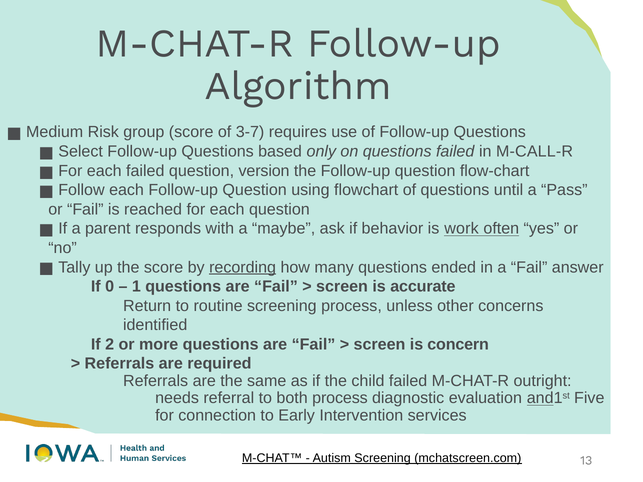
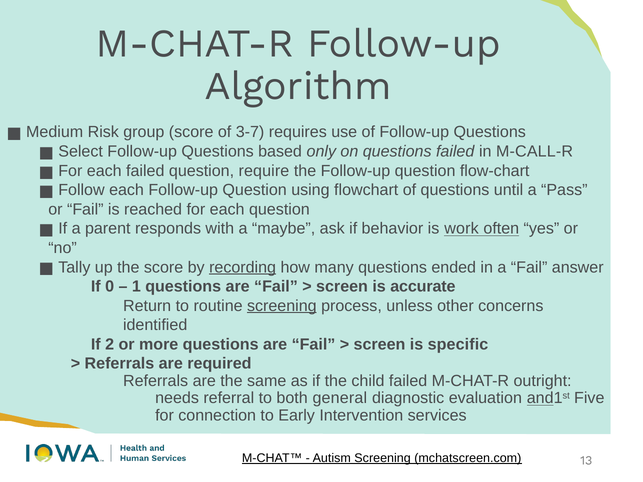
version: version -> require
screening at (282, 306) underline: none -> present
concern: concern -> specific
both process: process -> general
